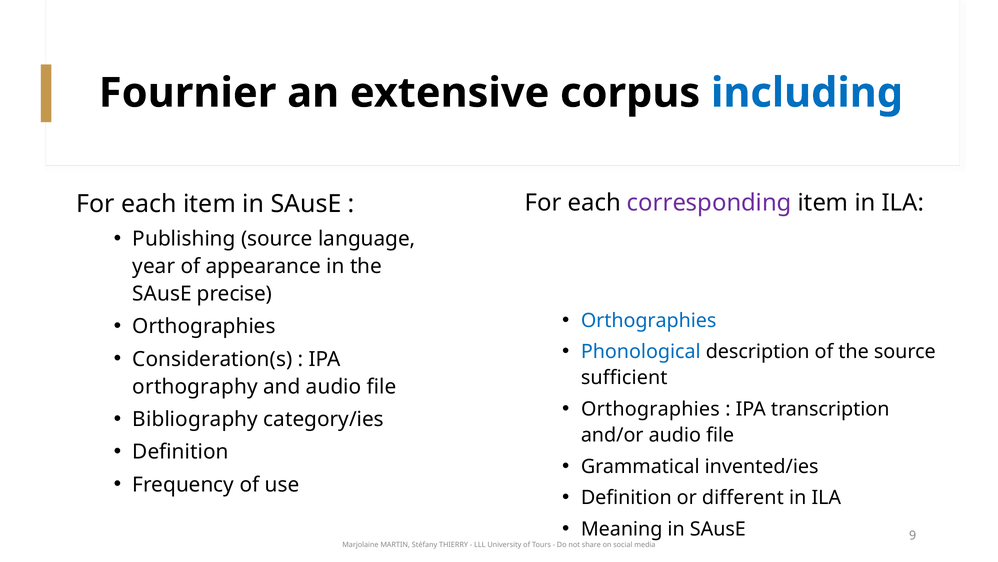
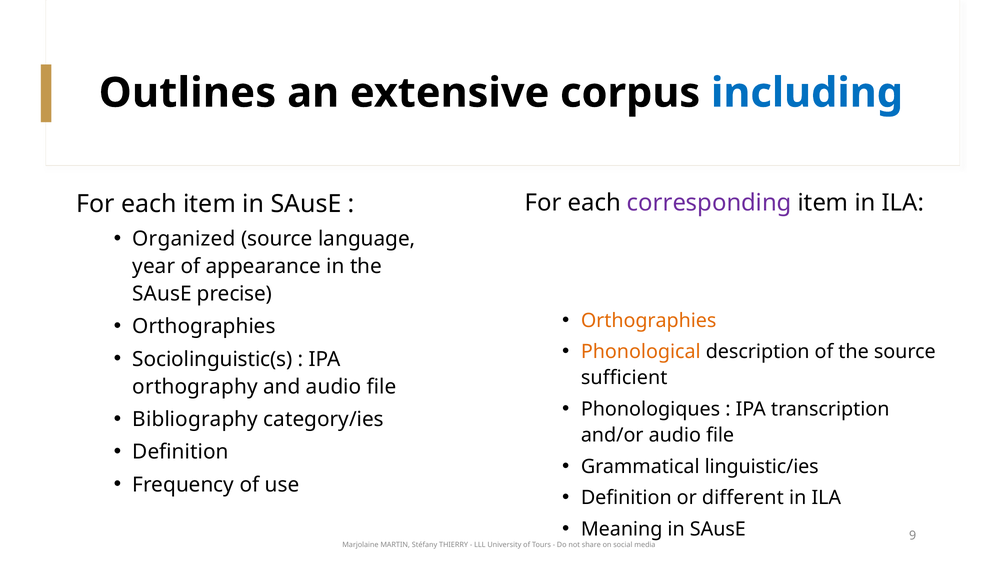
Fournier: Fournier -> Outlines
Publishing: Publishing -> Organized
Orthographies at (649, 320) colour: blue -> orange
Phonological colour: blue -> orange
Consideration(s: Consideration(s -> Sociolinguistic(s
Orthographies at (650, 409): Orthographies -> Phonologiques
invented/ies: invented/ies -> linguistic/ies
